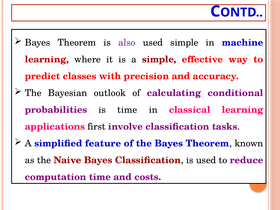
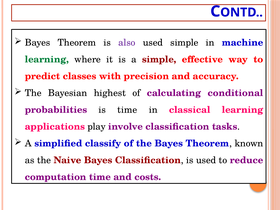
learning at (47, 59) colour: red -> green
outlook: outlook -> highest
first: first -> play
feature: feature -> classify
